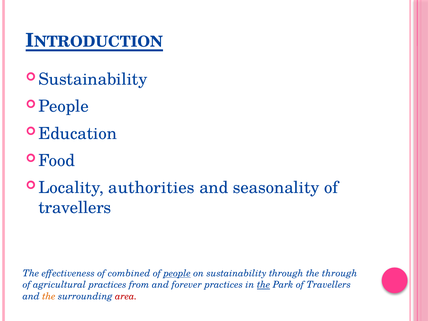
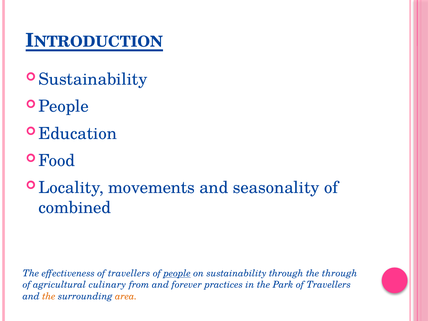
authorities: authorities -> movements
travellers at (75, 208): travellers -> combined
effectiveness of combined: combined -> travellers
agricultural practices: practices -> culinary
the at (264, 285) underline: present -> none
area colour: red -> orange
